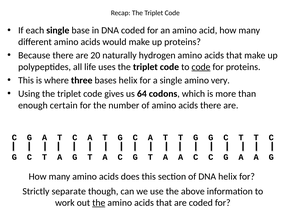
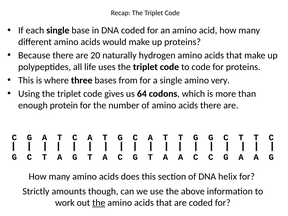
code at (201, 67) underline: present -> none
bases helix: helix -> from
certain: certain -> protein
separate: separate -> amounts
